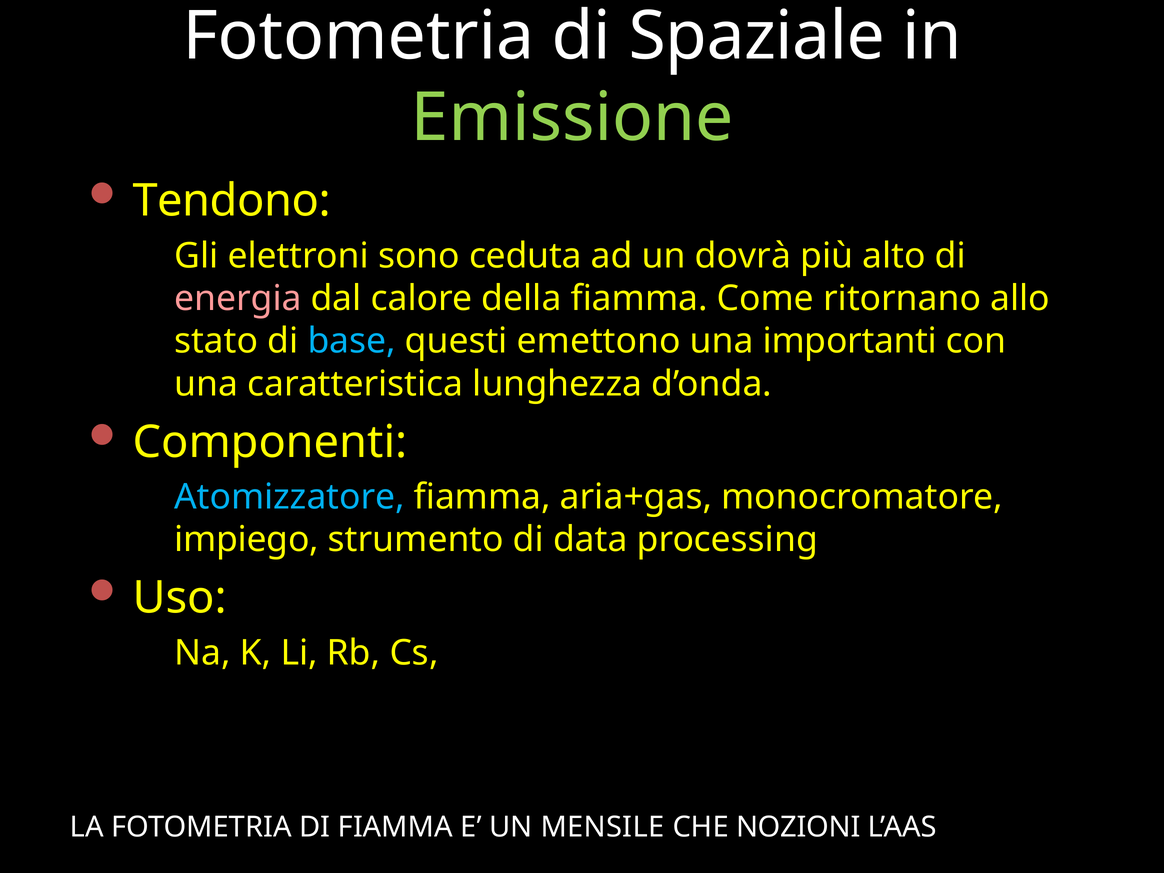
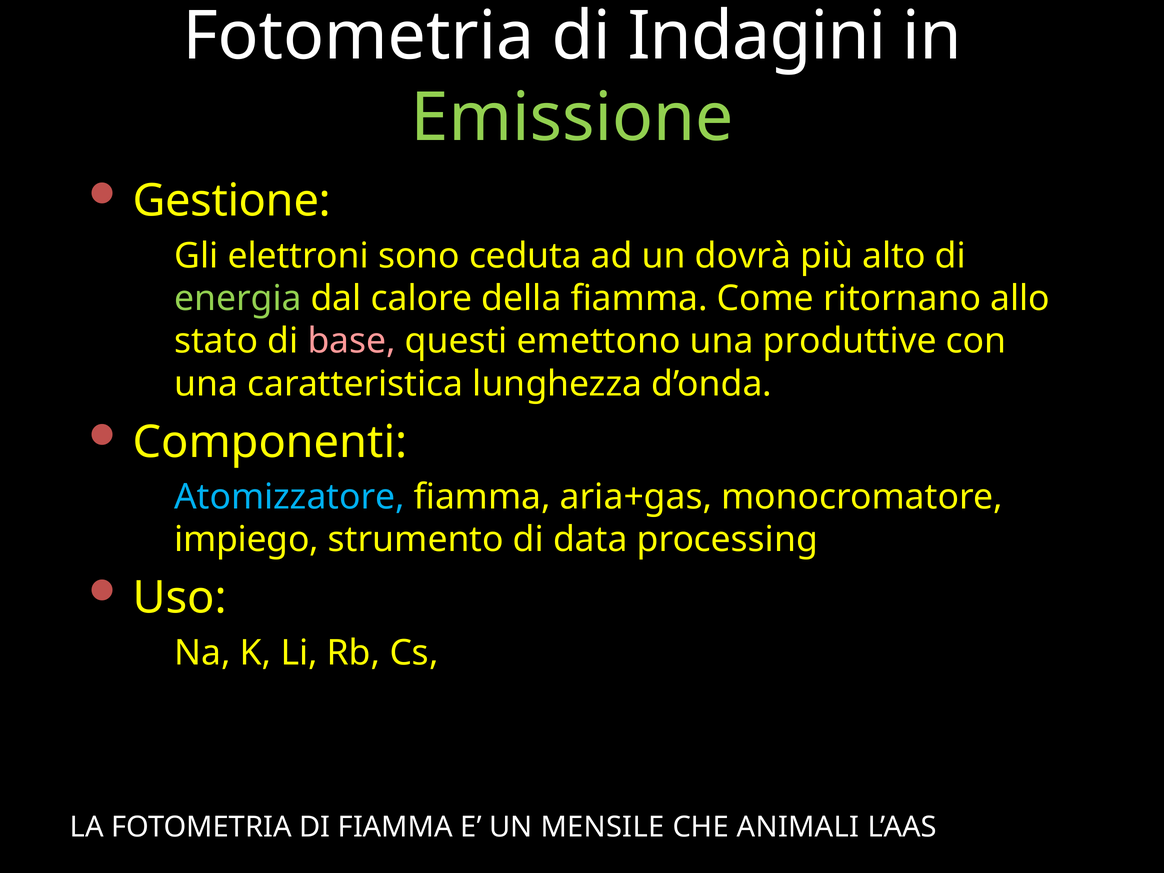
Spaziale: Spaziale -> Indagini
Tendono: Tendono -> Gestione
energia colour: pink -> light green
base colour: light blue -> pink
importanti: importanti -> produttive
NOZIONI: NOZIONI -> ANIMALI
